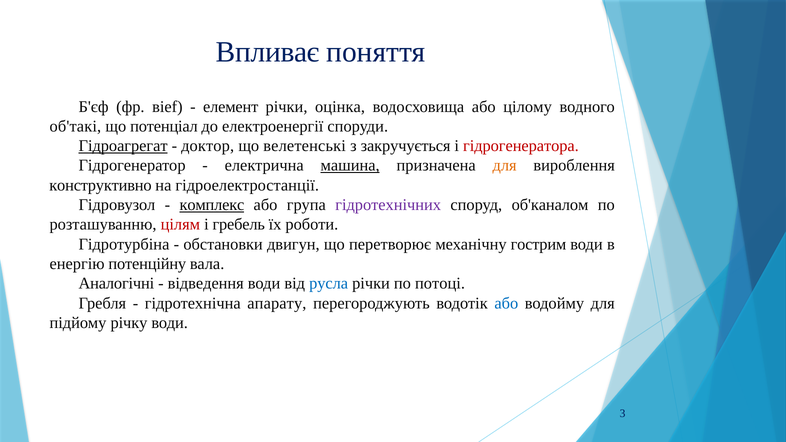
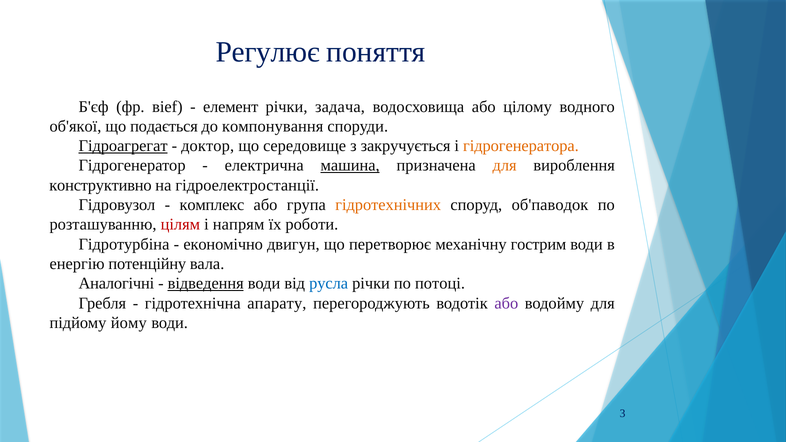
Впливає: Впливає -> Регулює
оцінка: оцінка -> задача
об'такі: об'такі -> об'якої
потенціал: потенціал -> подається
електроенергії: електроенергії -> компонування
велетенські: велетенські -> середовище
гідрогенератора colour: red -> orange
комплекс underline: present -> none
гідротехнічних colour: purple -> orange
об'каналом: об'каналом -> об'паводок
гребель: гребель -> напрям
обстановки: обстановки -> економічно
відведення underline: none -> present
або at (506, 303) colour: blue -> purple
річку: річку -> йому
